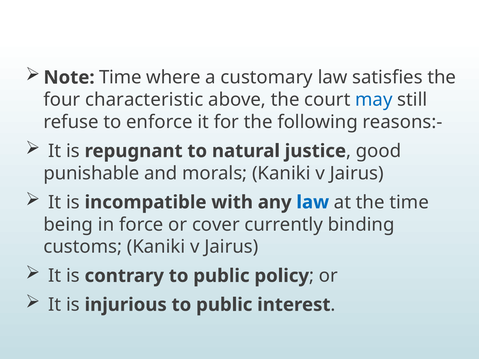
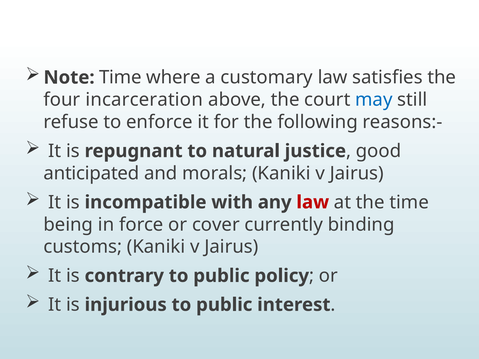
characteristic: characteristic -> incarceration
punishable: punishable -> anticipated
law at (313, 202) colour: blue -> red
